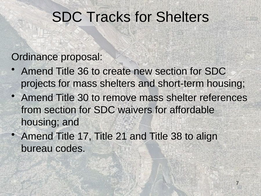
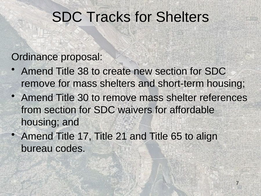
36: 36 -> 38
projects at (38, 83): projects -> remove
38: 38 -> 65
